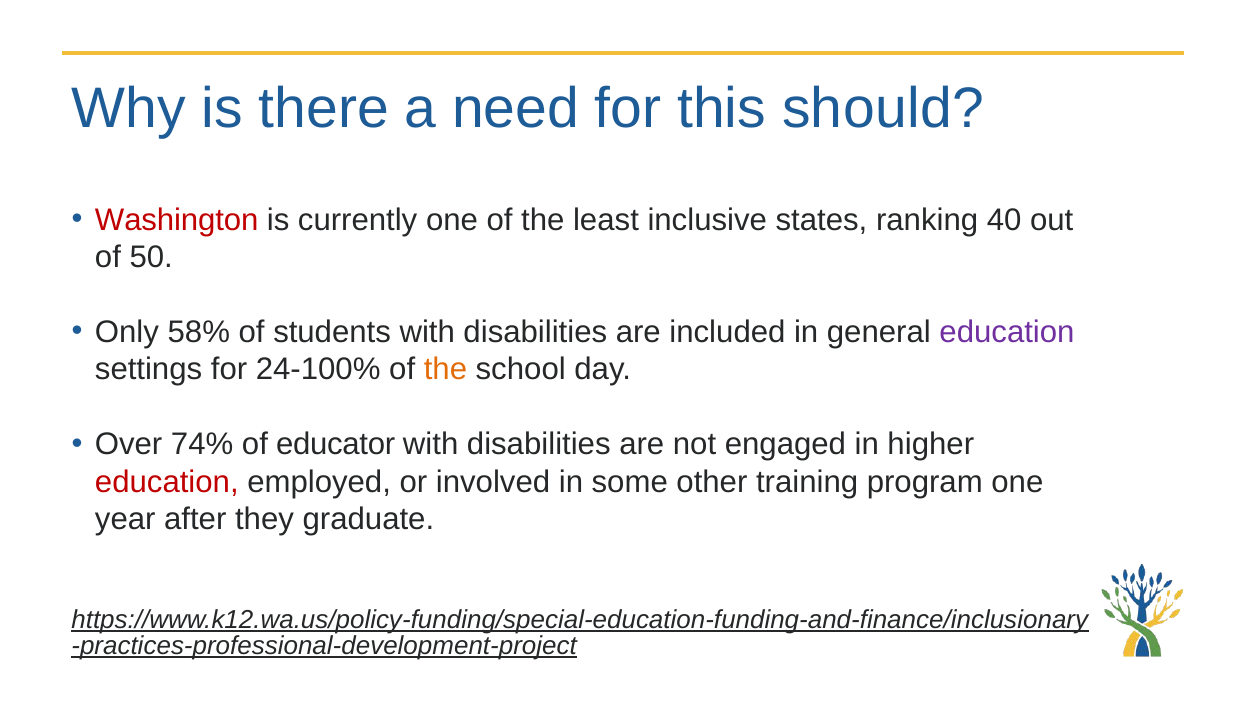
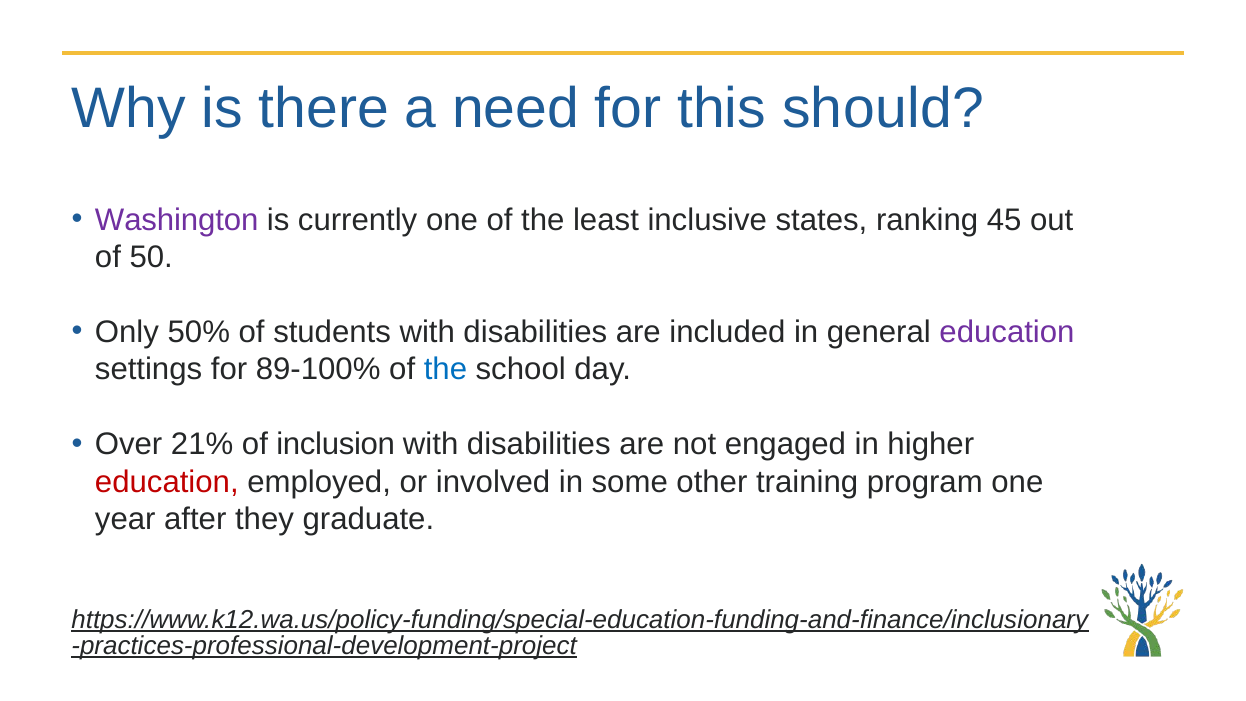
Washington colour: red -> purple
40: 40 -> 45
58%: 58% -> 50%
24-100%: 24-100% -> 89-100%
the at (445, 370) colour: orange -> blue
74%: 74% -> 21%
educator: educator -> inclusion
